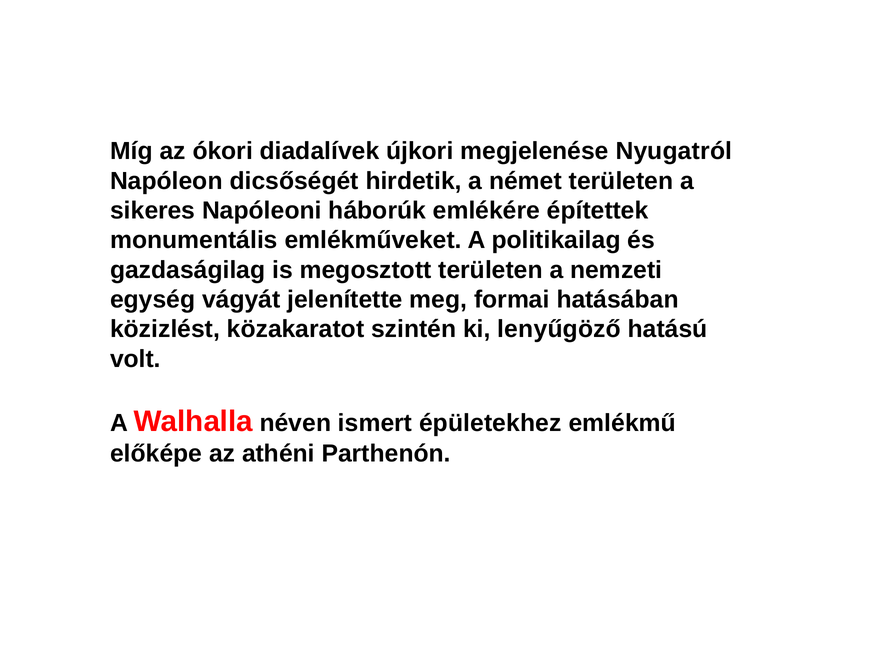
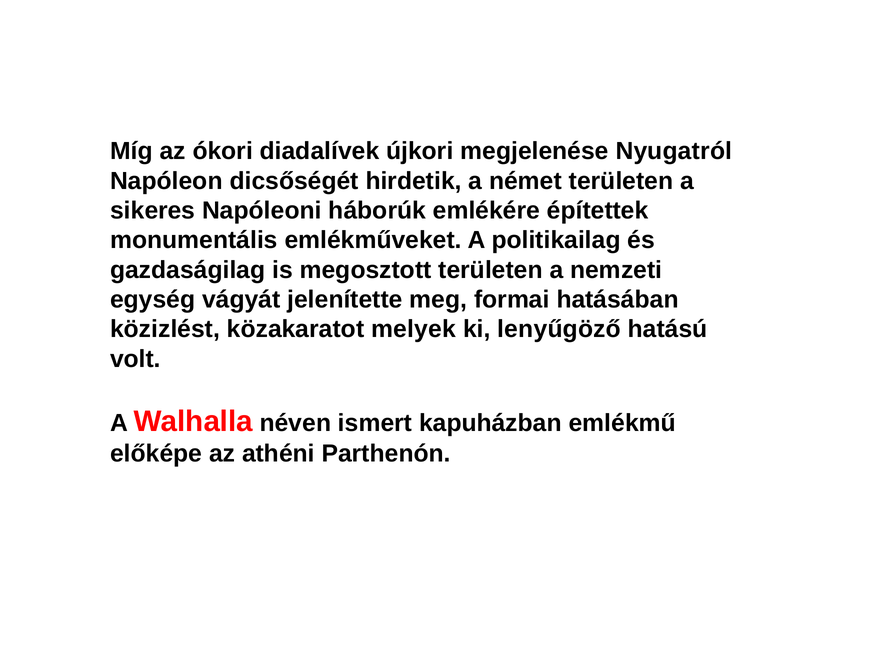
szintén: szintén -> melyek
épületekhez: épületekhez -> kapuházban
